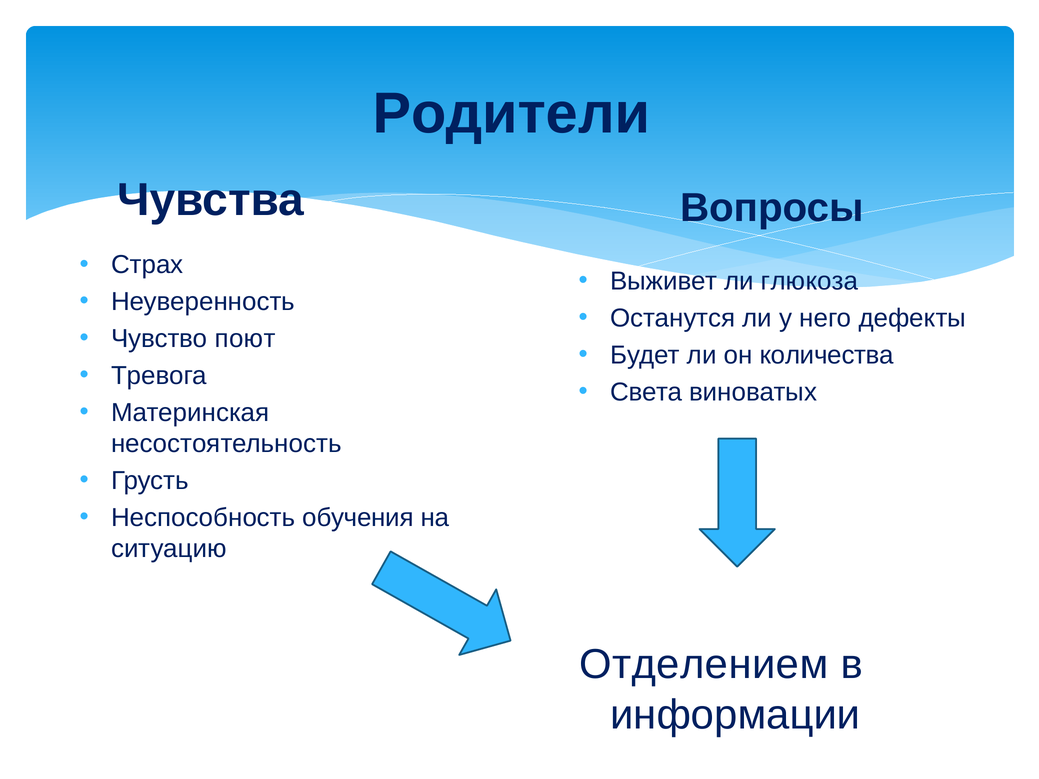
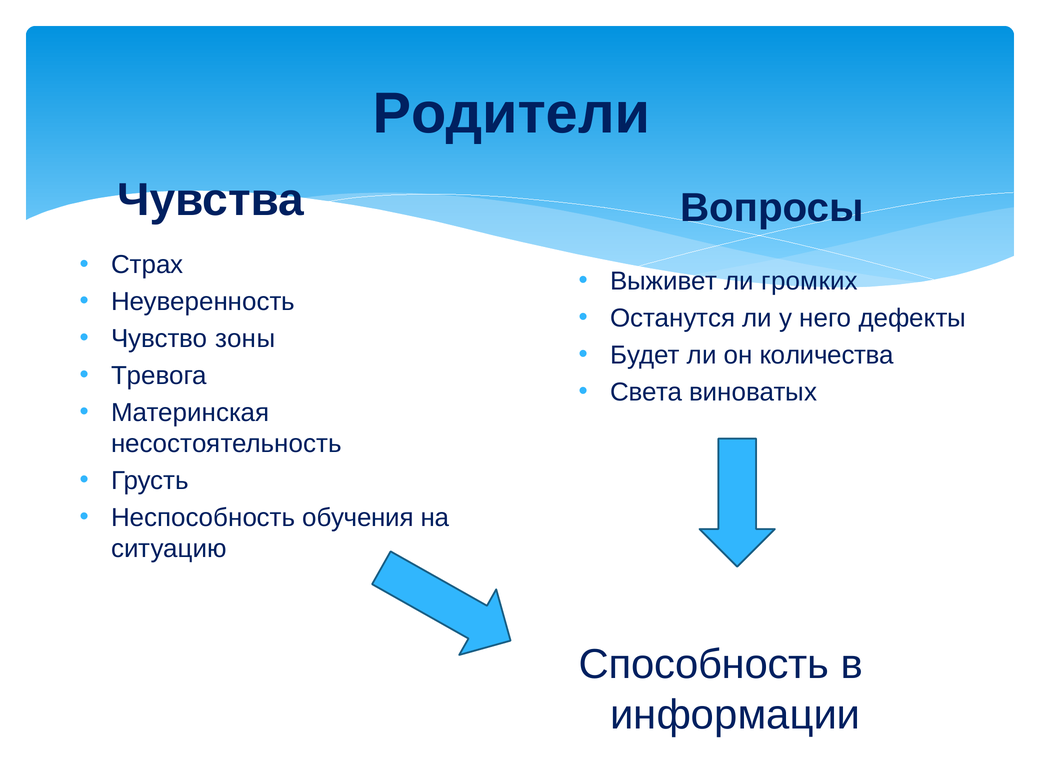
глюкоза: глюкоза -> громких
поют: поют -> зоны
Отделением: Отделением -> Способность
